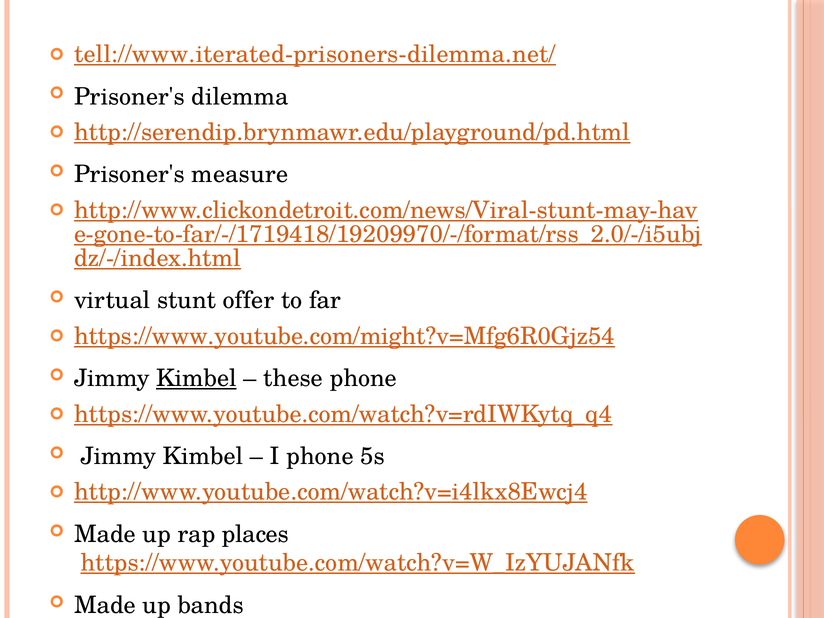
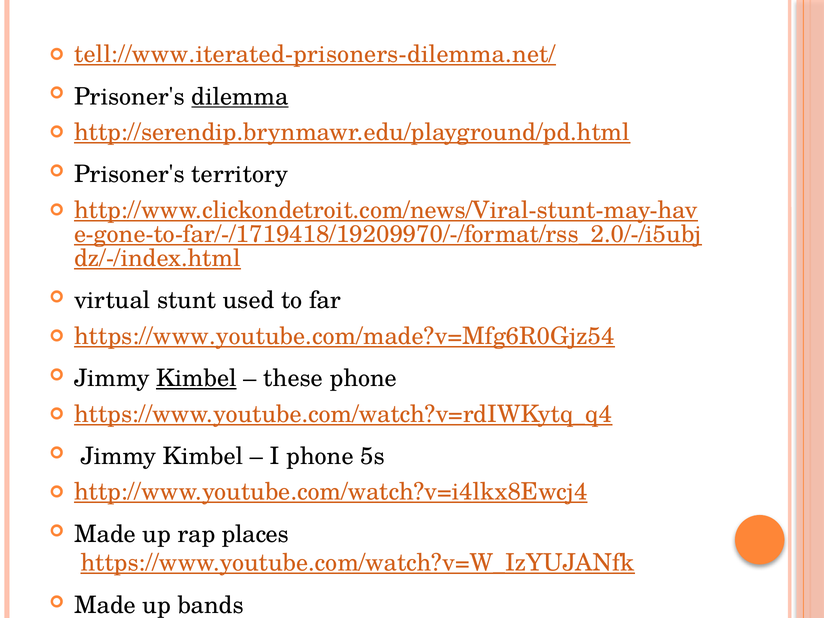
dilemma underline: none -> present
measure: measure -> territory
offer: offer -> used
https://www.youtube.com/might?v=Mfg6R0Gjz54: https://www.youtube.com/might?v=Mfg6R0Gjz54 -> https://www.youtube.com/made?v=Mfg6R0Gjz54
